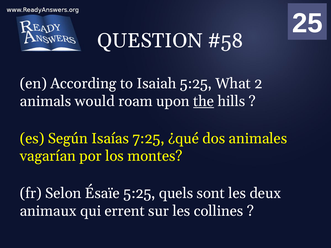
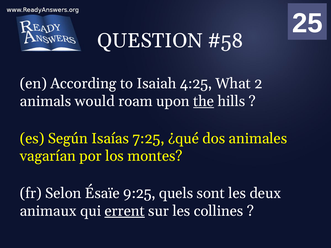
Isaiah 5:25: 5:25 -> 4:25
Ésaïe 5:25: 5:25 -> 9:25
errent underline: none -> present
